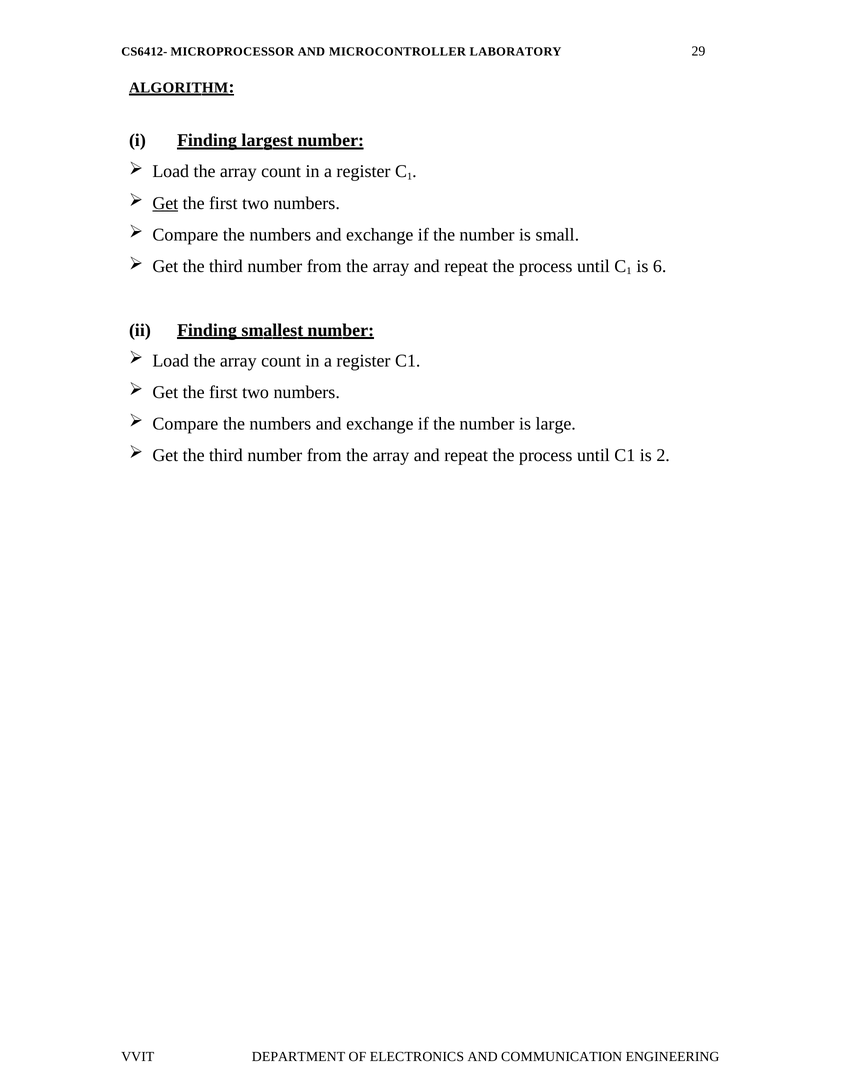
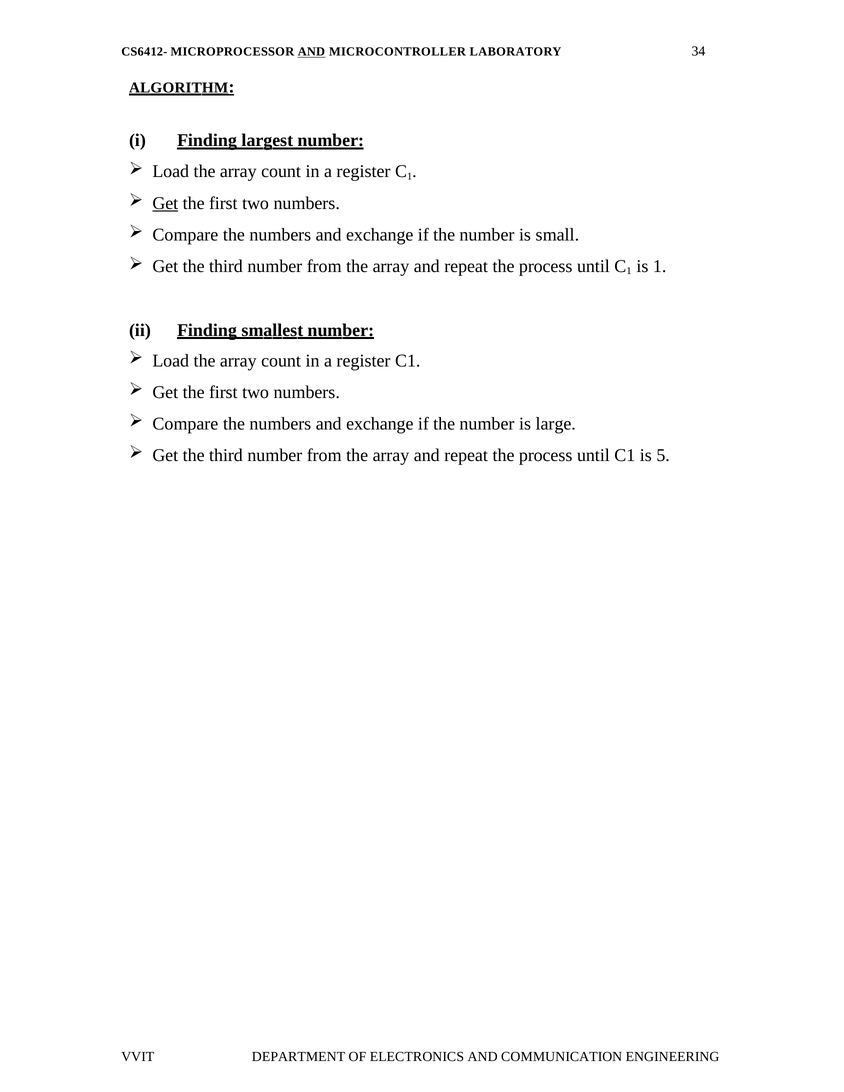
AND at (311, 52) underline: none -> present
29: 29 -> 34
is 6: 6 -> 1
2: 2 -> 5
